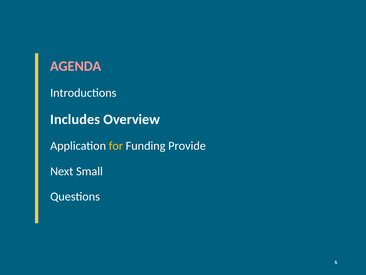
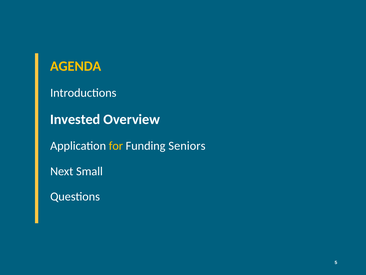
AGENDA colour: pink -> yellow
Includes: Includes -> Invested
Provide: Provide -> Seniors
